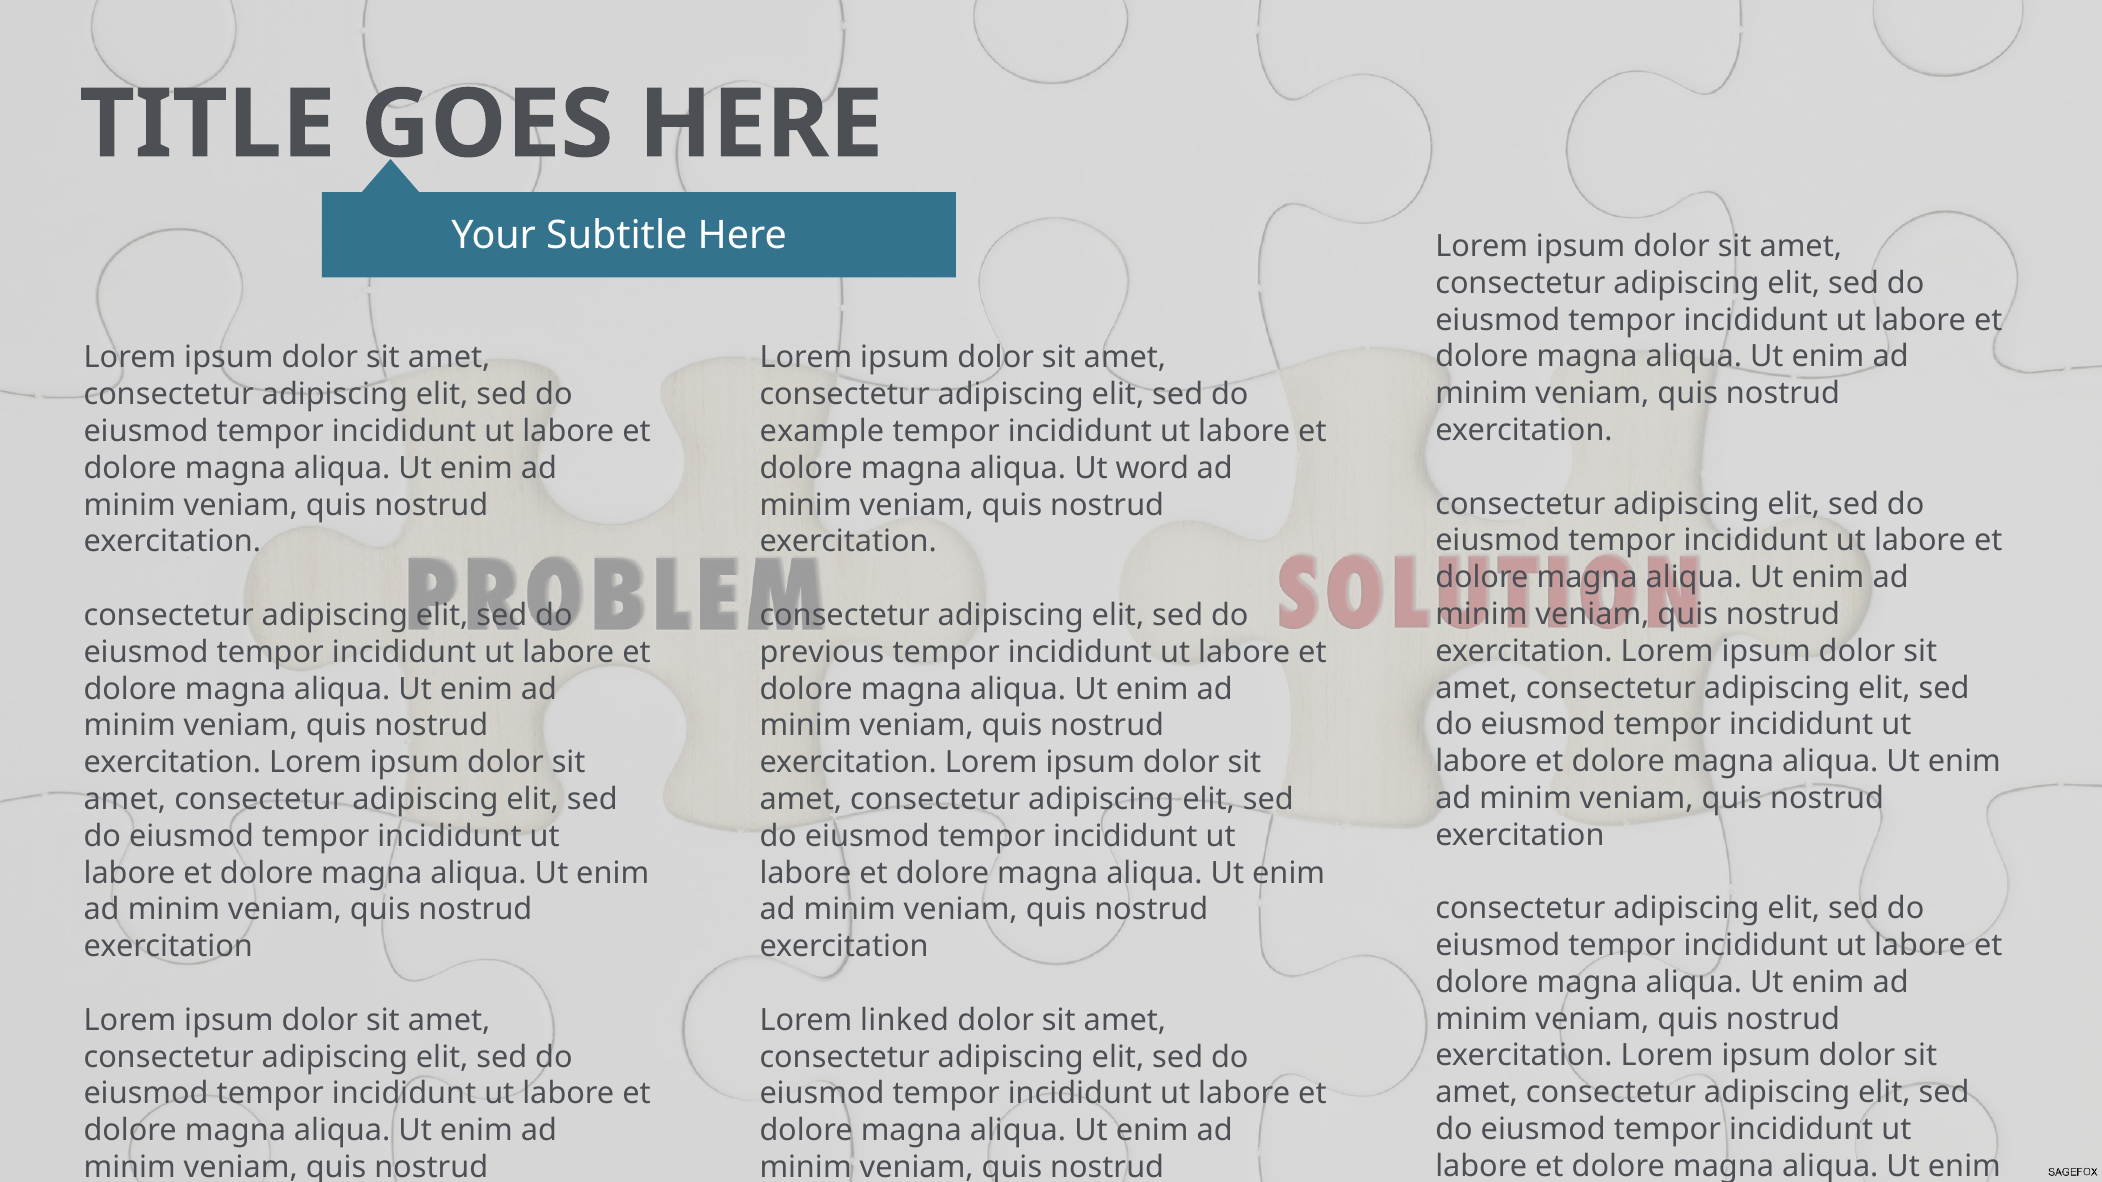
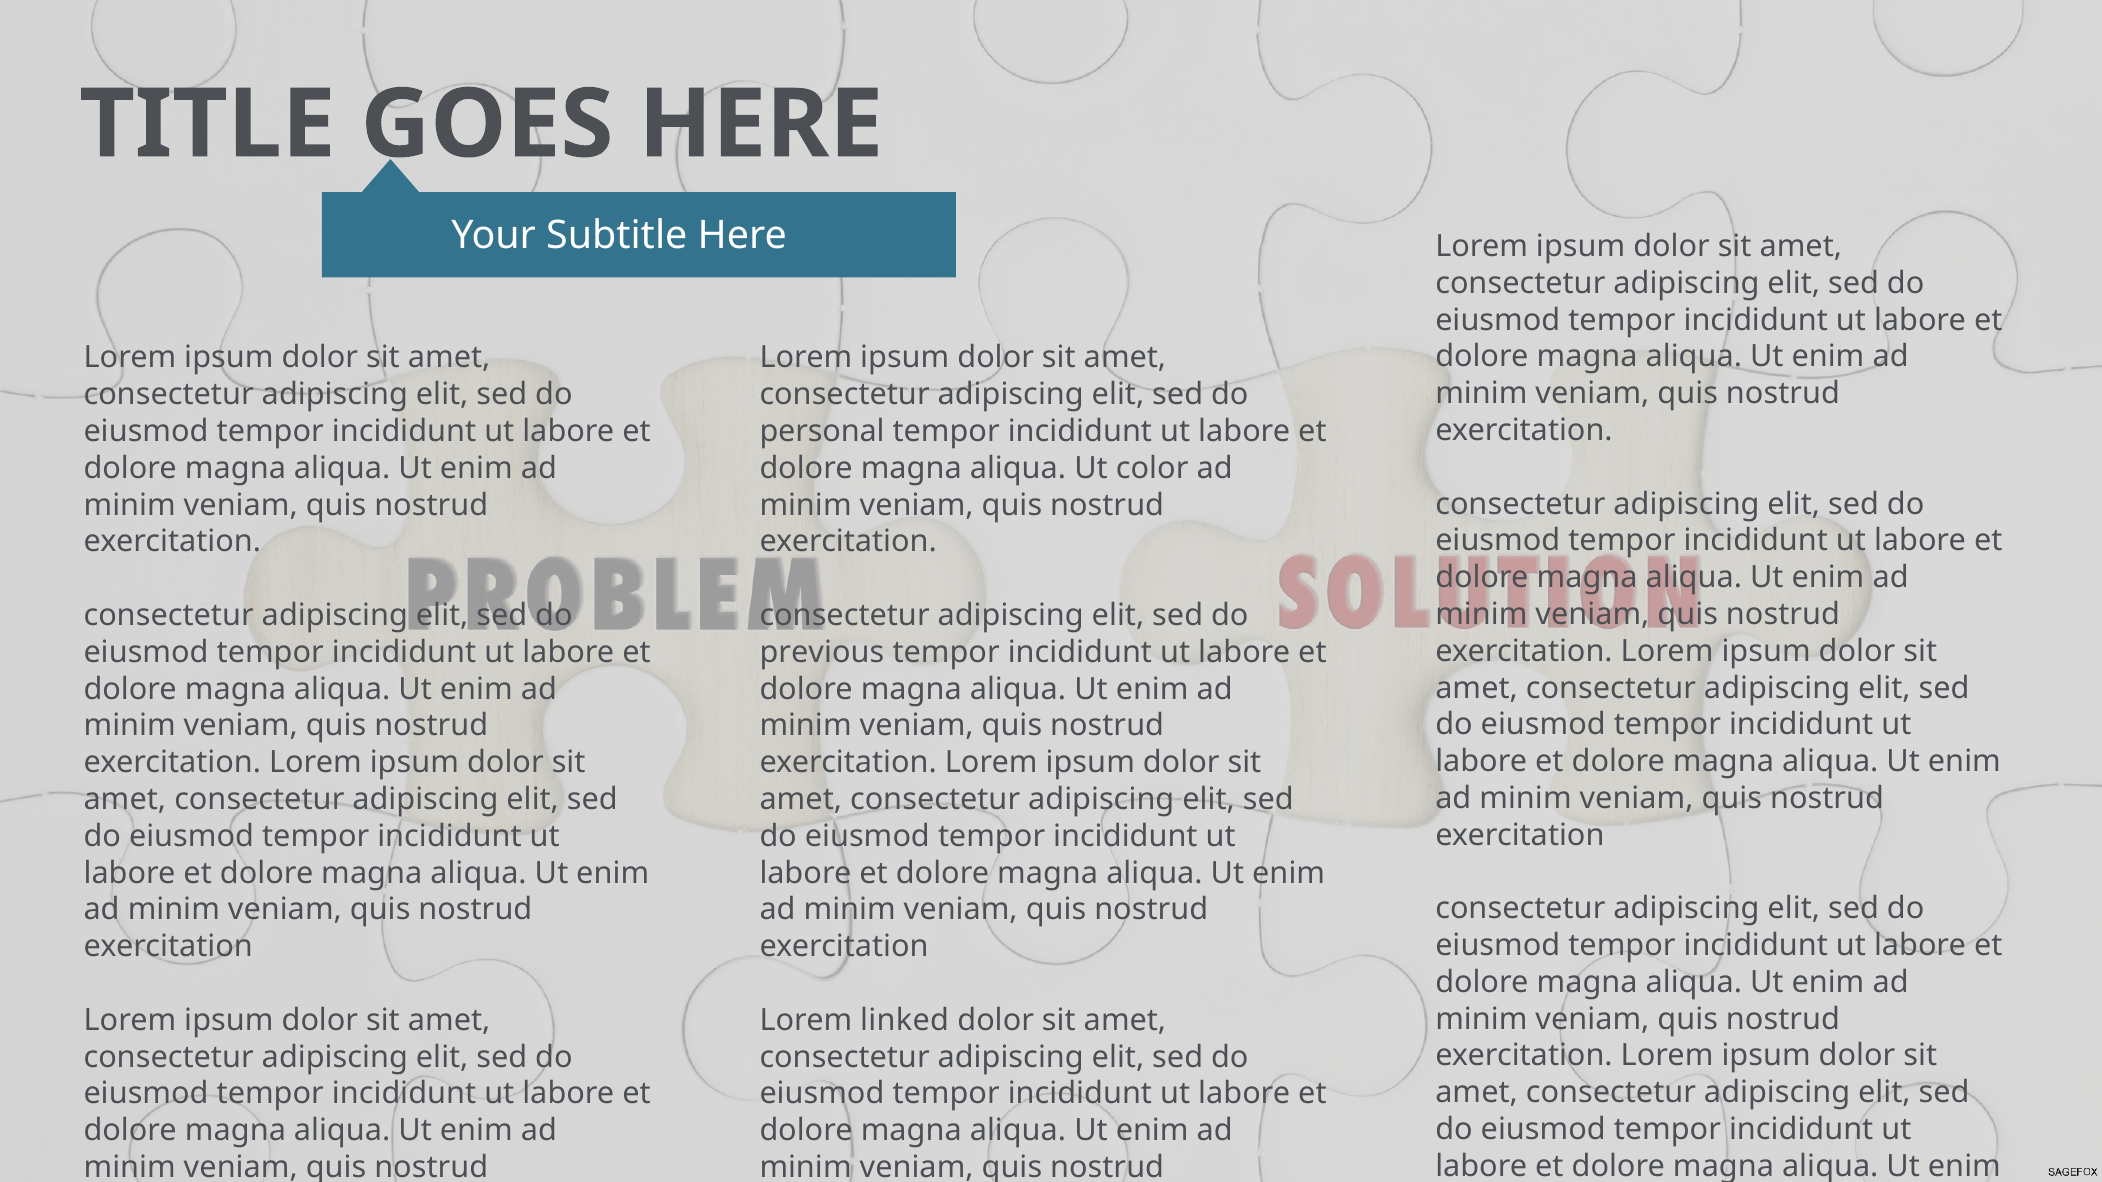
example: example -> personal
word: word -> color
